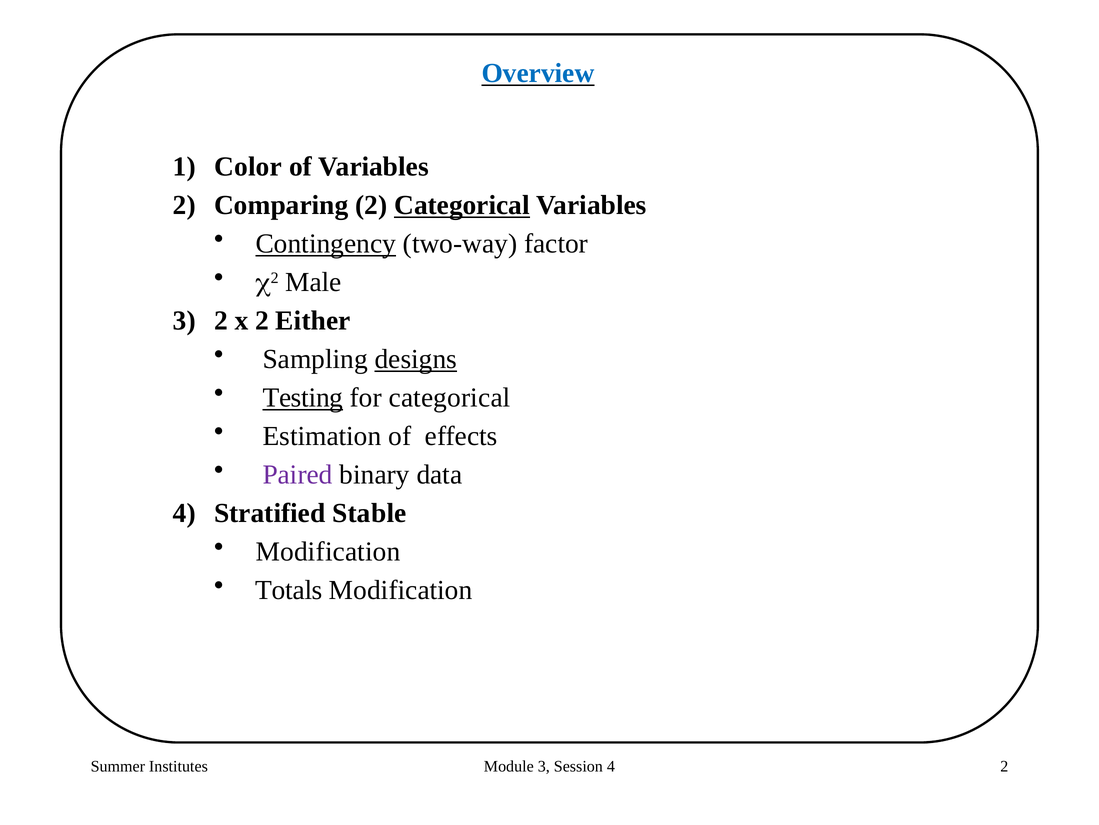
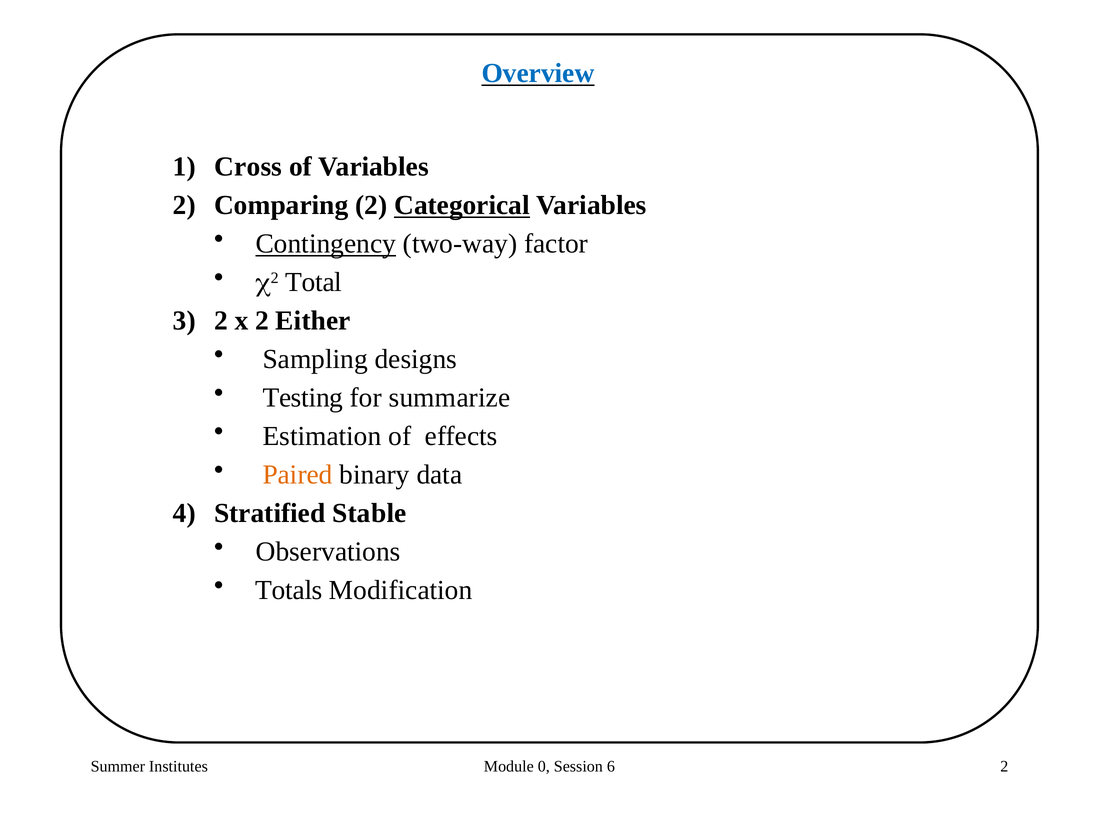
Color: Color -> Cross
Male: Male -> Total
designs underline: present -> none
Testing underline: present -> none
for categorical: categorical -> summarize
Paired colour: purple -> orange
Modification at (328, 551): Modification -> Observations
Module 3: 3 -> 0
Session 4: 4 -> 6
